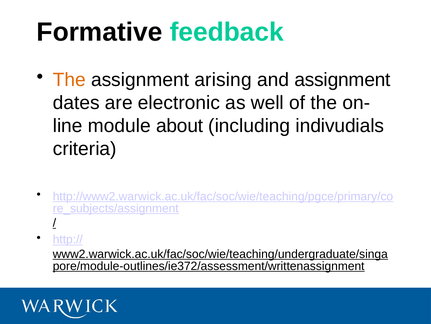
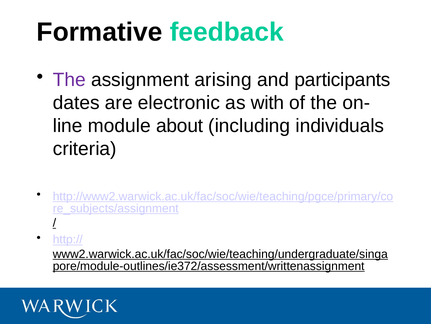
The at (69, 80) colour: orange -> purple
and assignment: assignment -> participants
well: well -> with
indivudials: indivudials -> individuals
